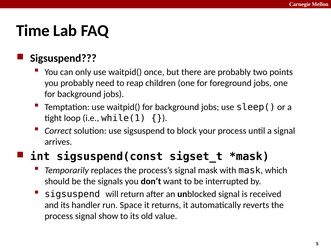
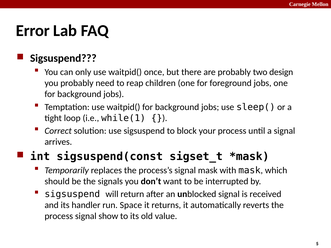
Time: Time -> Error
points: points -> design
